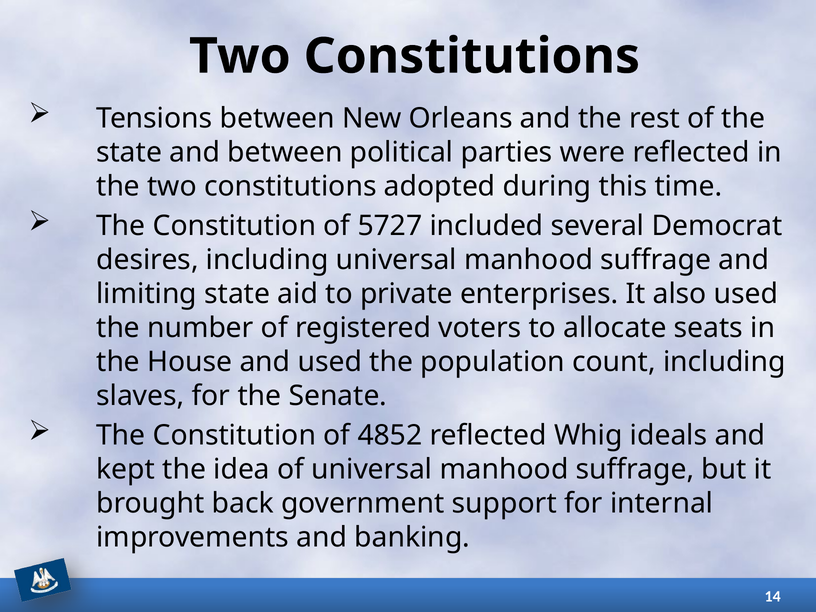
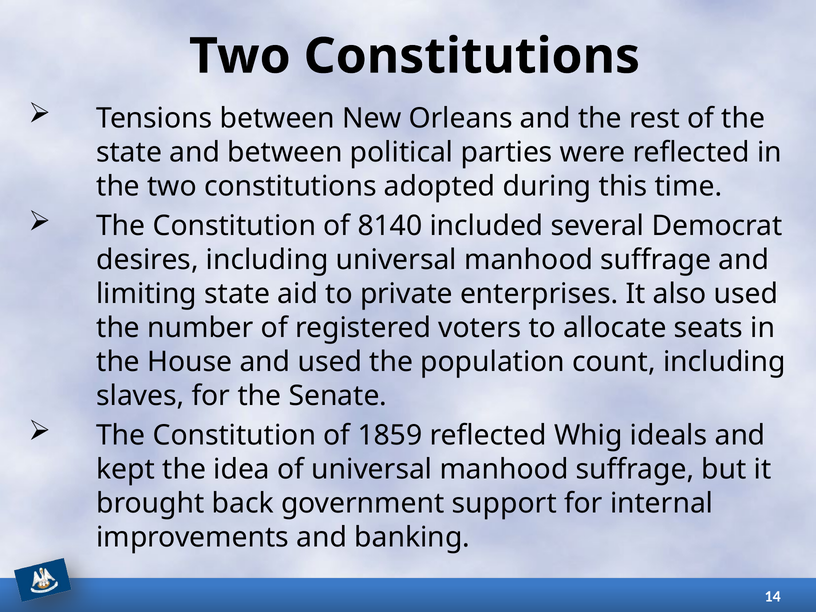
5727: 5727 -> 8140
4852: 4852 -> 1859
